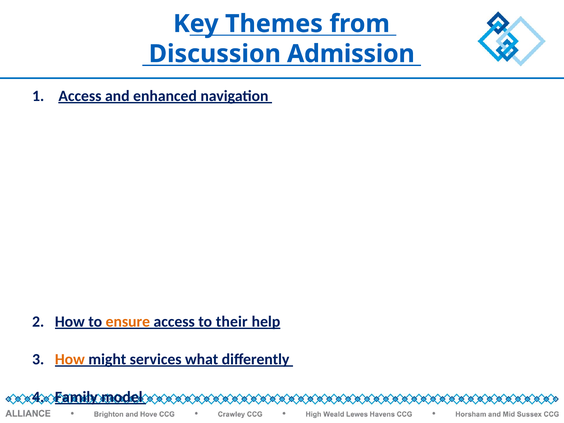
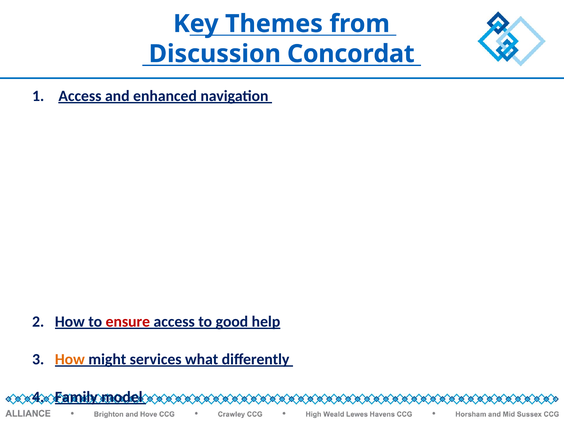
Admission: Admission -> Concordat
ensure colour: orange -> red
their: their -> good
